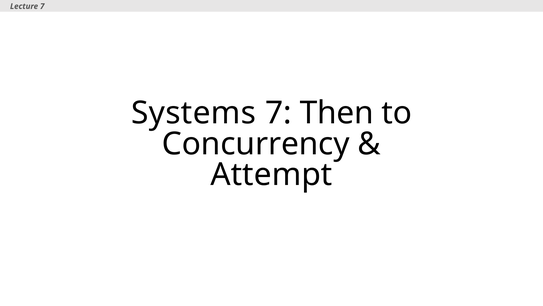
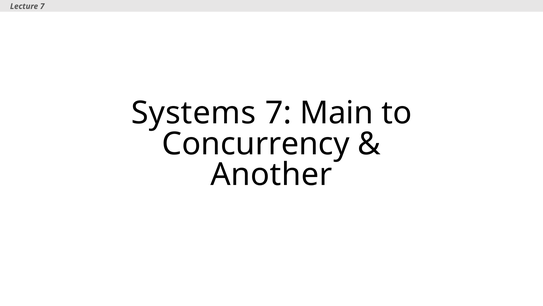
Then: Then -> Main
Attempt: Attempt -> Another
